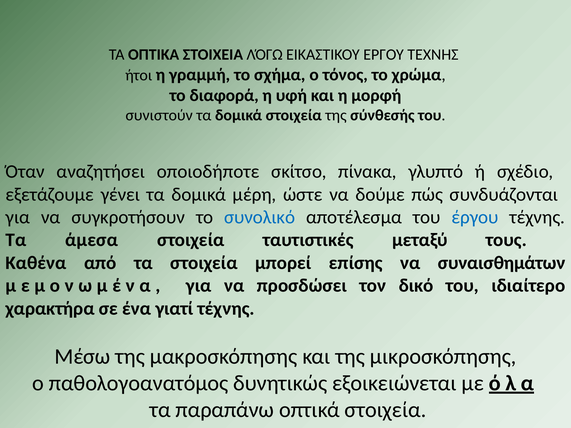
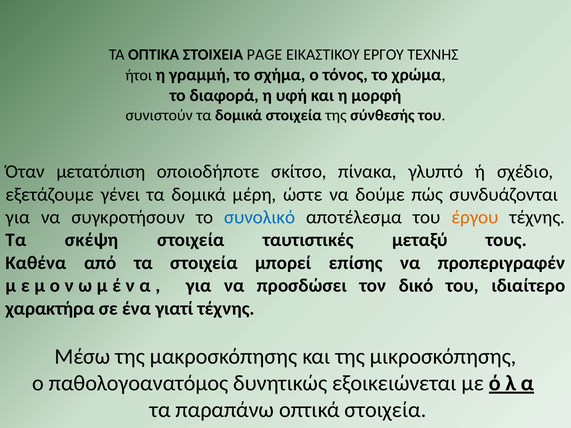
ΛΌΓΩ: ΛΌΓΩ -> PAGE
αναζητήσει: αναζητήσει -> μετατόπιση
έργου colour: blue -> orange
άμεσα: άμεσα -> σκέψη
συναισθημάτων: συναισθημάτων -> προπεριγραφέν
